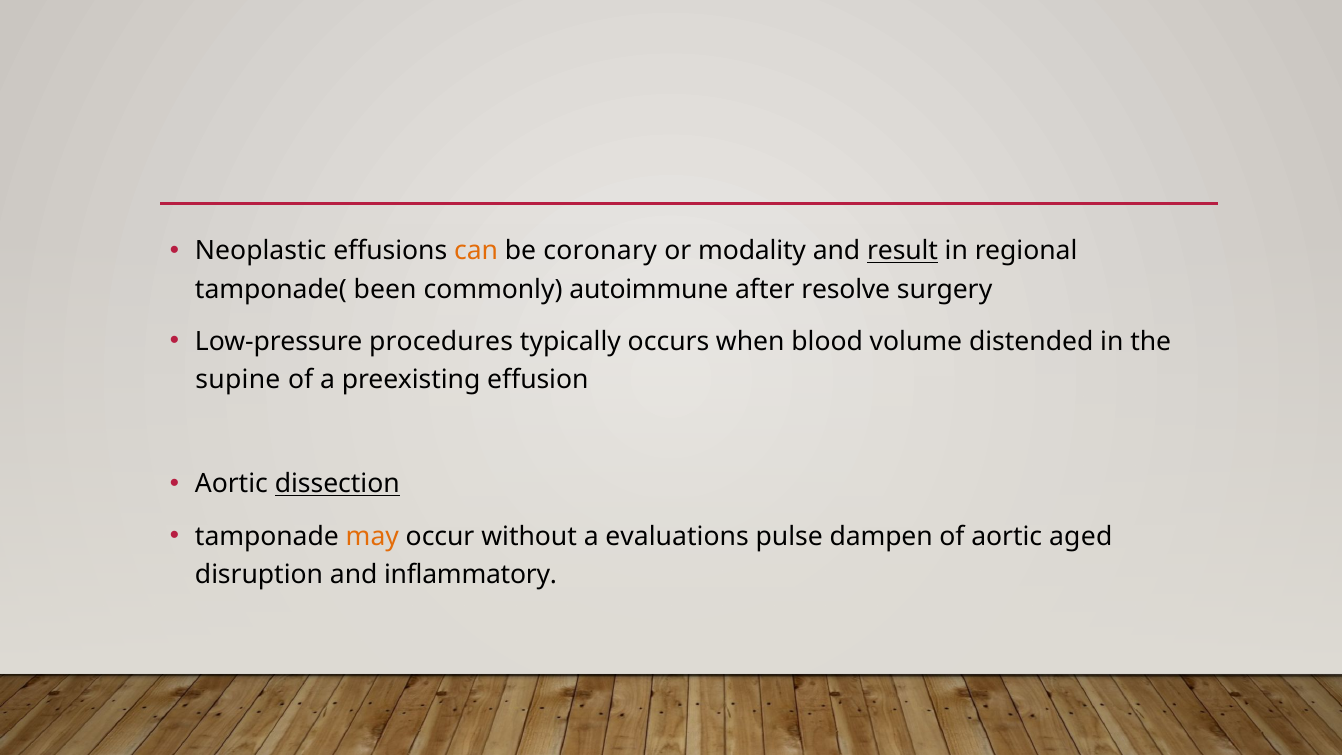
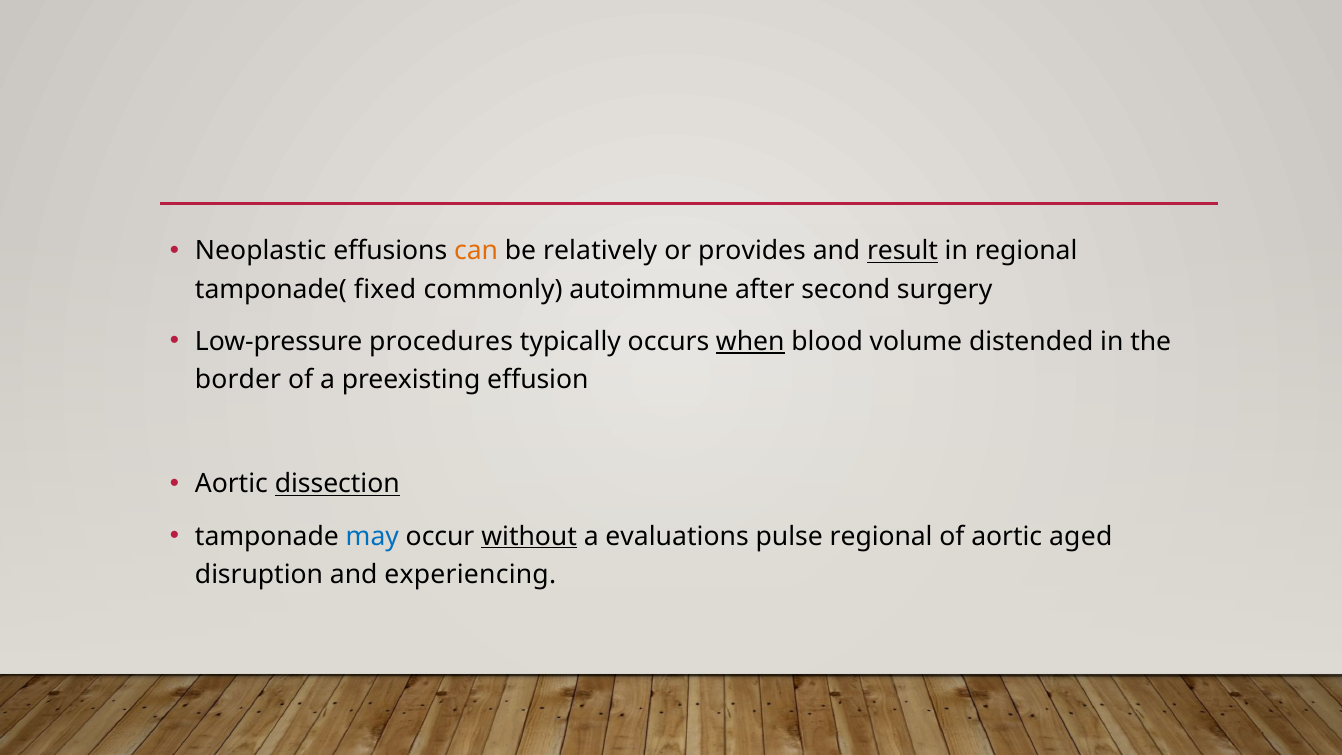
coronary: coronary -> relatively
modality: modality -> provides
been: been -> fixed
resolve: resolve -> second
when underline: none -> present
supine: supine -> border
may colour: orange -> blue
without underline: none -> present
pulse dampen: dampen -> regional
inflammatory: inflammatory -> experiencing
